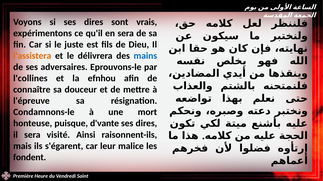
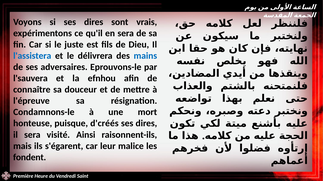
l'assistera colour: orange -> blue
l'collines: l'collines -> l'sauvera
d'vante: d'vante -> d'créés
